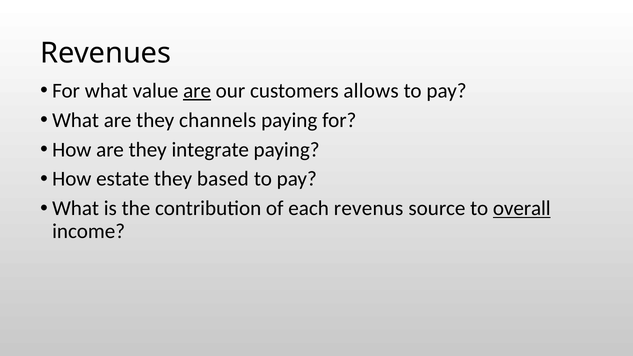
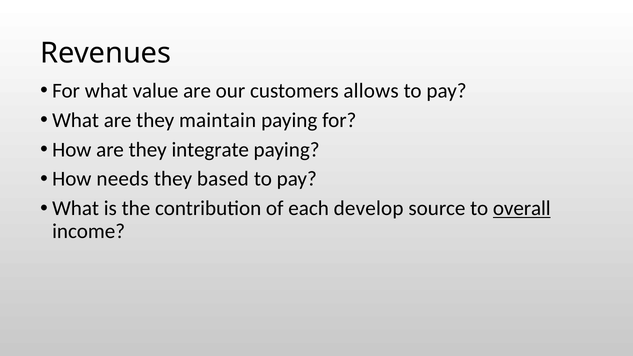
are at (197, 91) underline: present -> none
channels: channels -> maintain
estate: estate -> needs
revenus: revenus -> develop
